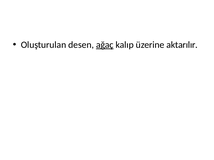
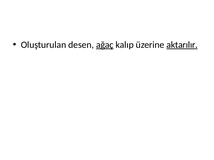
aktarılır underline: none -> present
